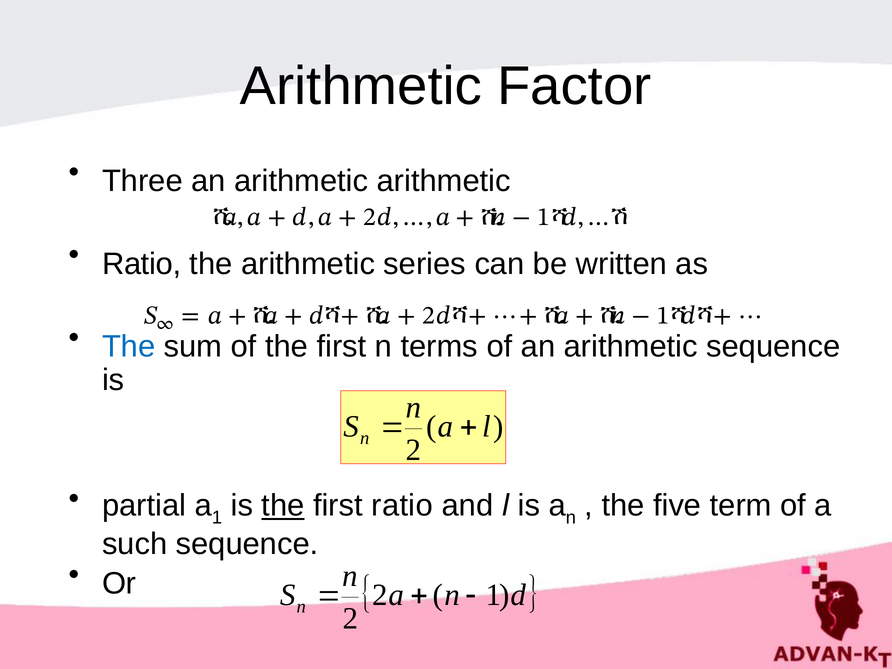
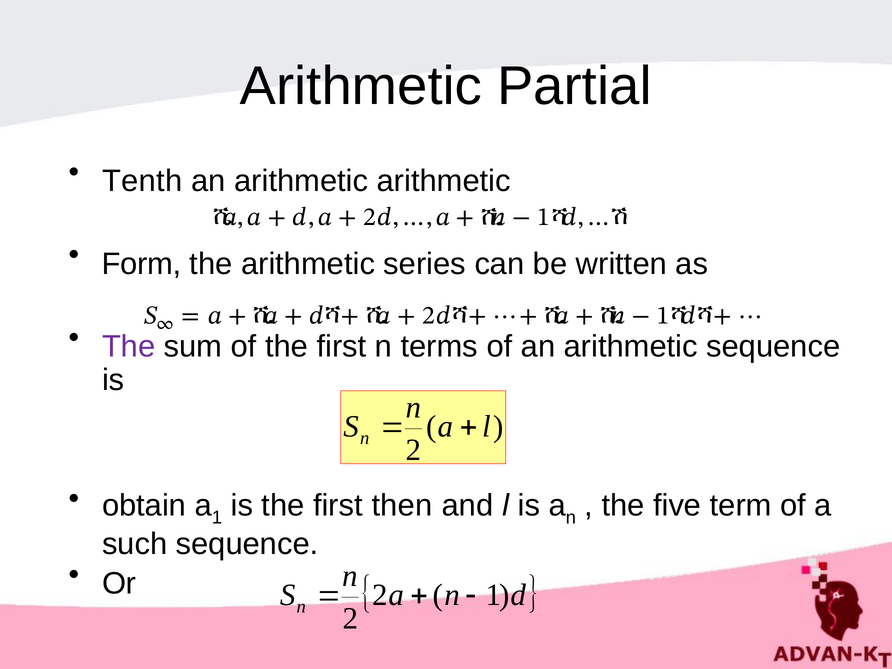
Factor: Factor -> Partial
Three: Three -> Tenth
Ratio at (142, 264): Ratio -> Form
The at (129, 346) colour: blue -> purple
partial: partial -> obtain
the at (283, 506) underline: present -> none
first ratio: ratio -> then
